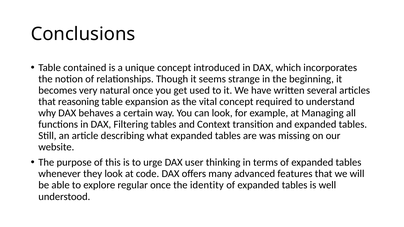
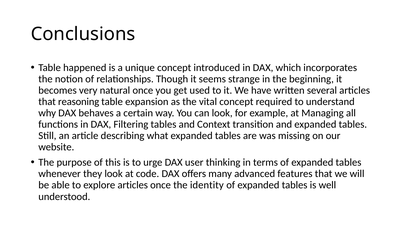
contained: contained -> happened
explore regular: regular -> articles
